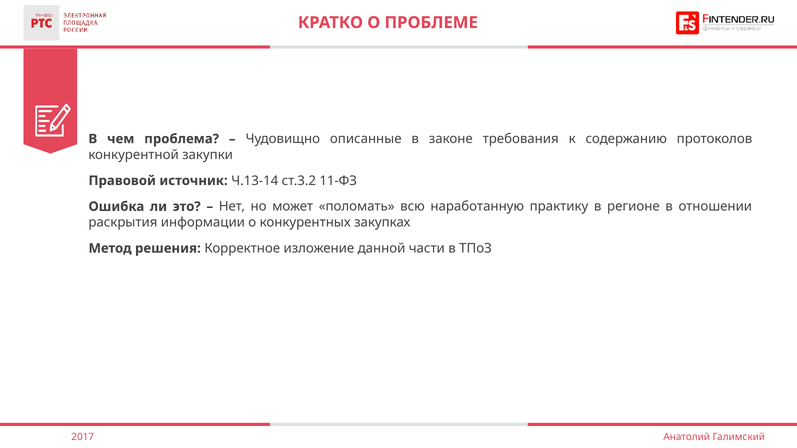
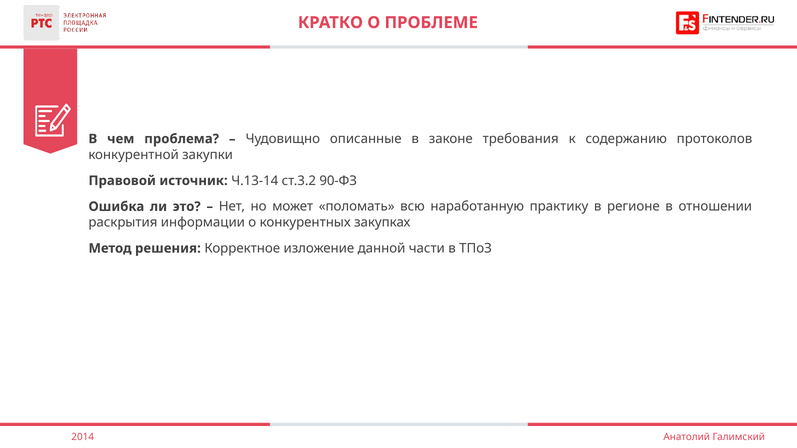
11-ФЗ: 11-ФЗ -> 90-ФЗ
2017: 2017 -> 2014
